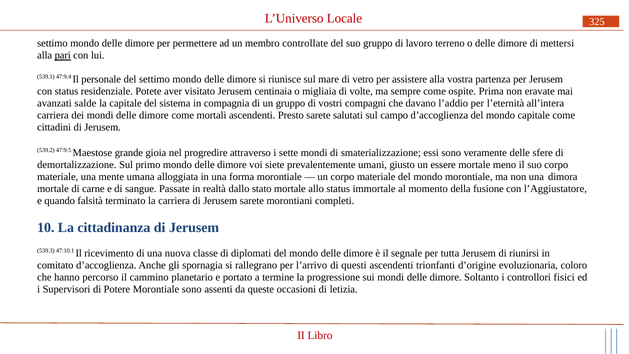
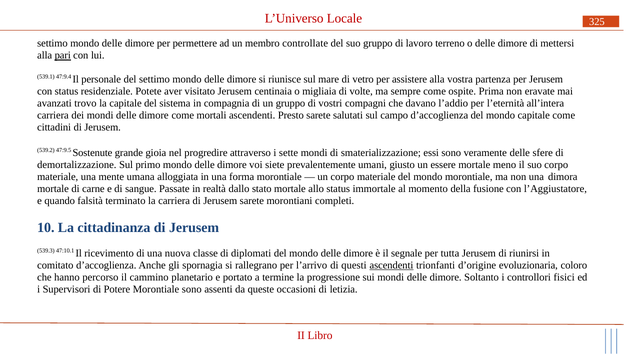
salde: salde -> trovo
Maestose: Maestose -> Sostenute
ascendenti at (391, 266) underline: none -> present
